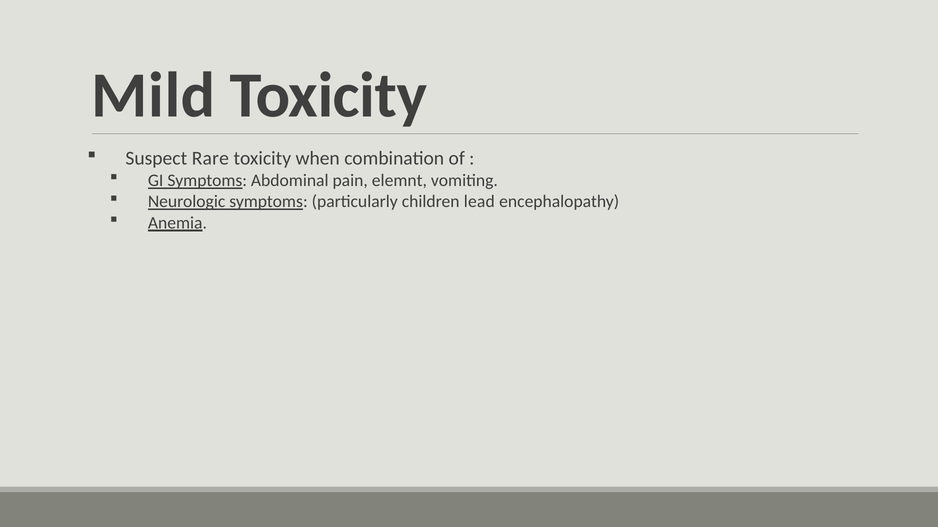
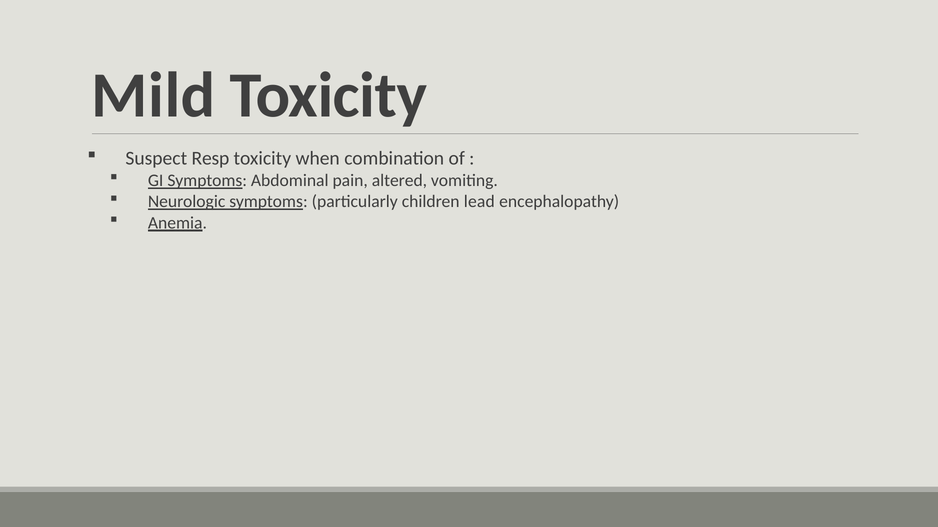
Rare: Rare -> Resp
elemnt: elemnt -> altered
